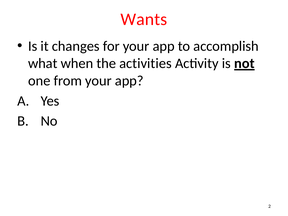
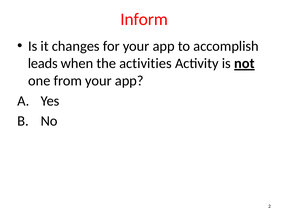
Wants: Wants -> Inform
what: what -> leads
